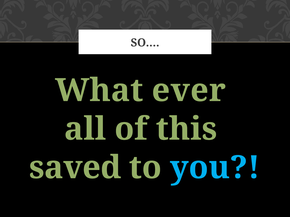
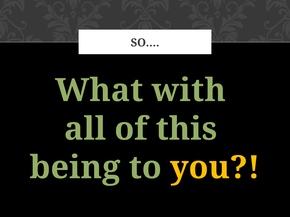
ever: ever -> with
saved: saved -> being
you colour: light blue -> yellow
